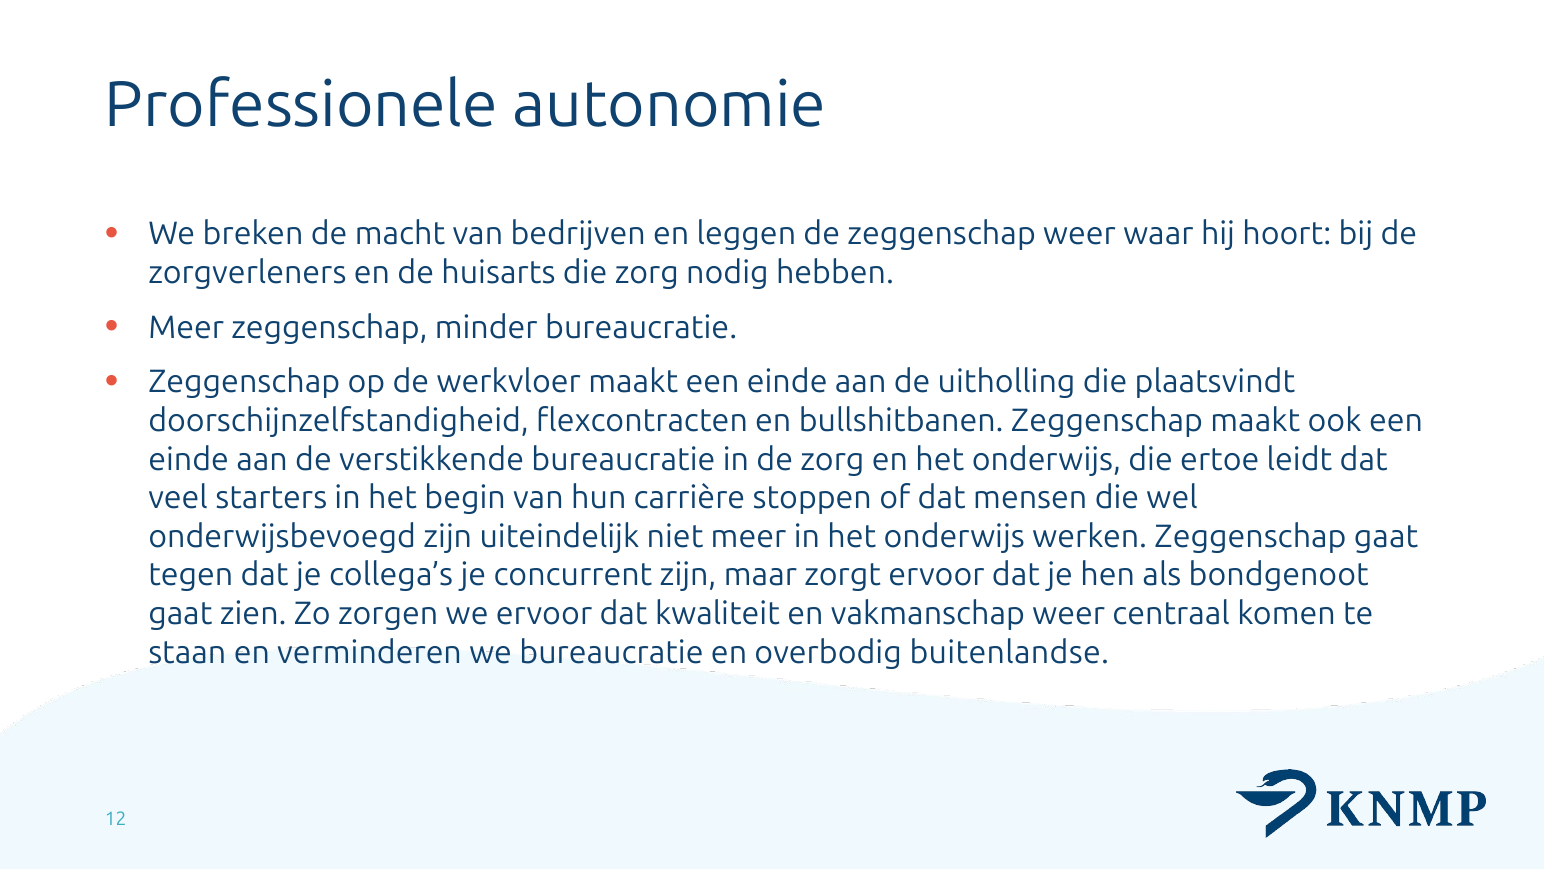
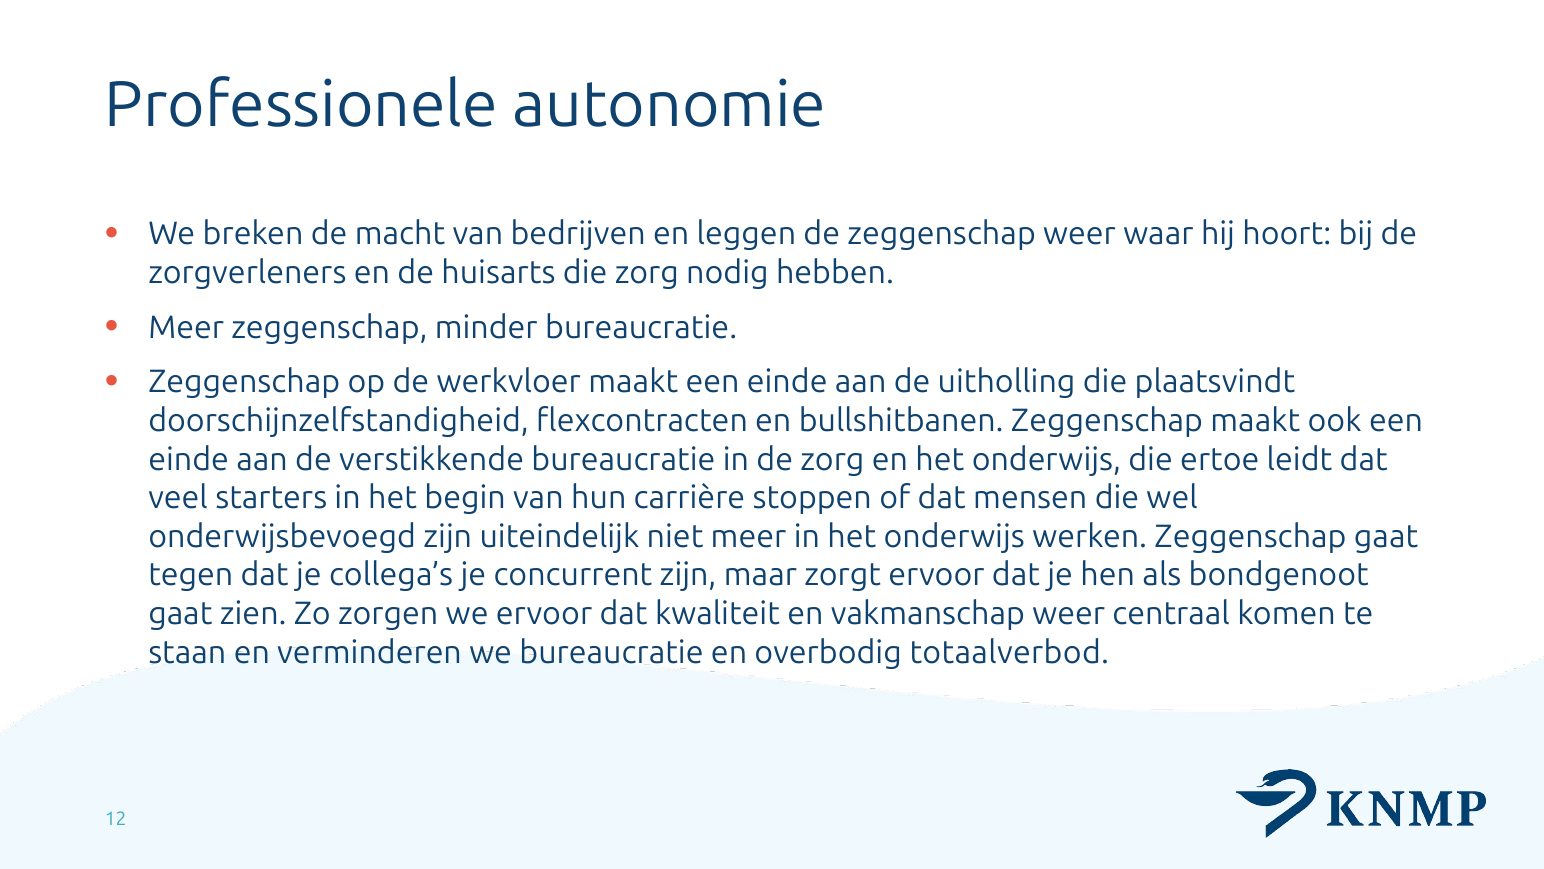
buitenlandse: buitenlandse -> totaalverbod
